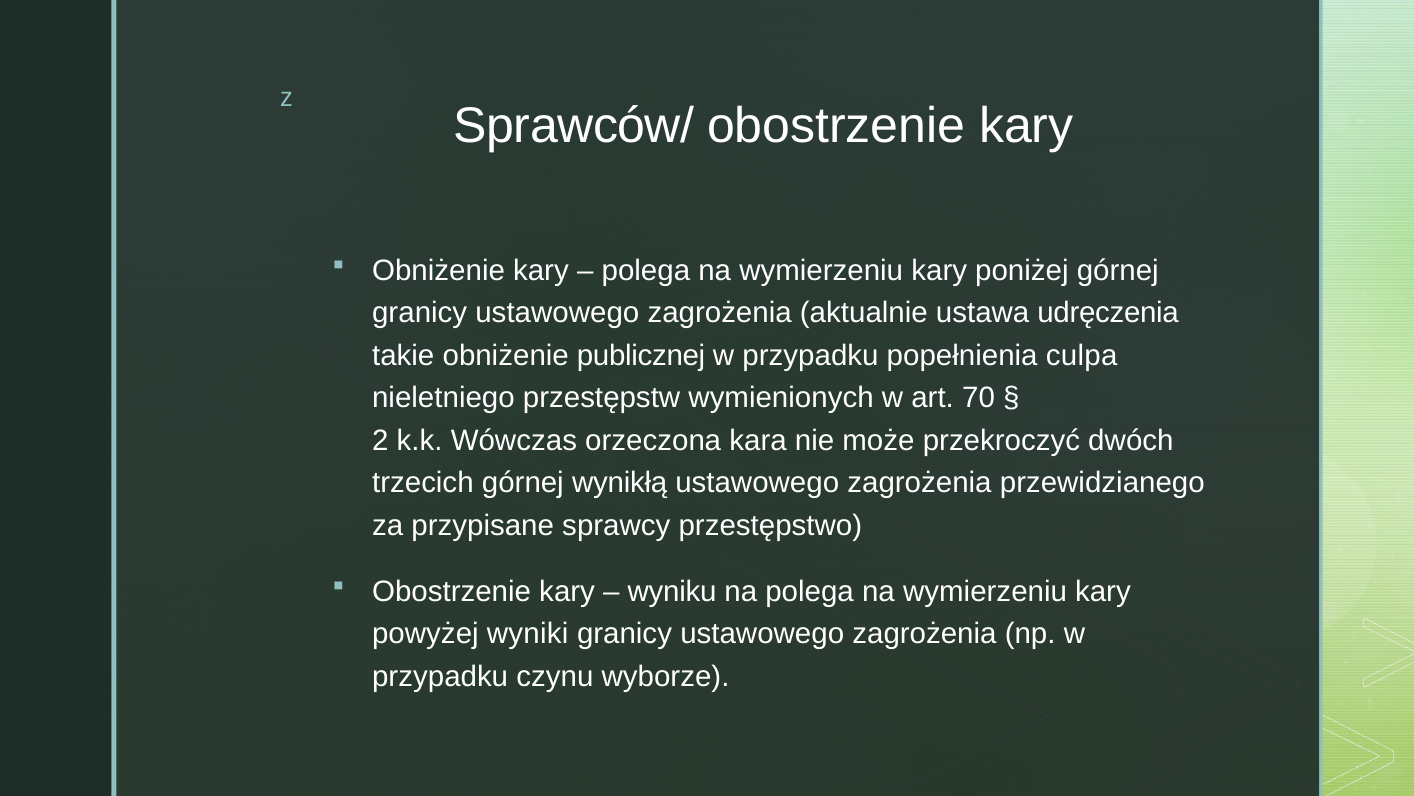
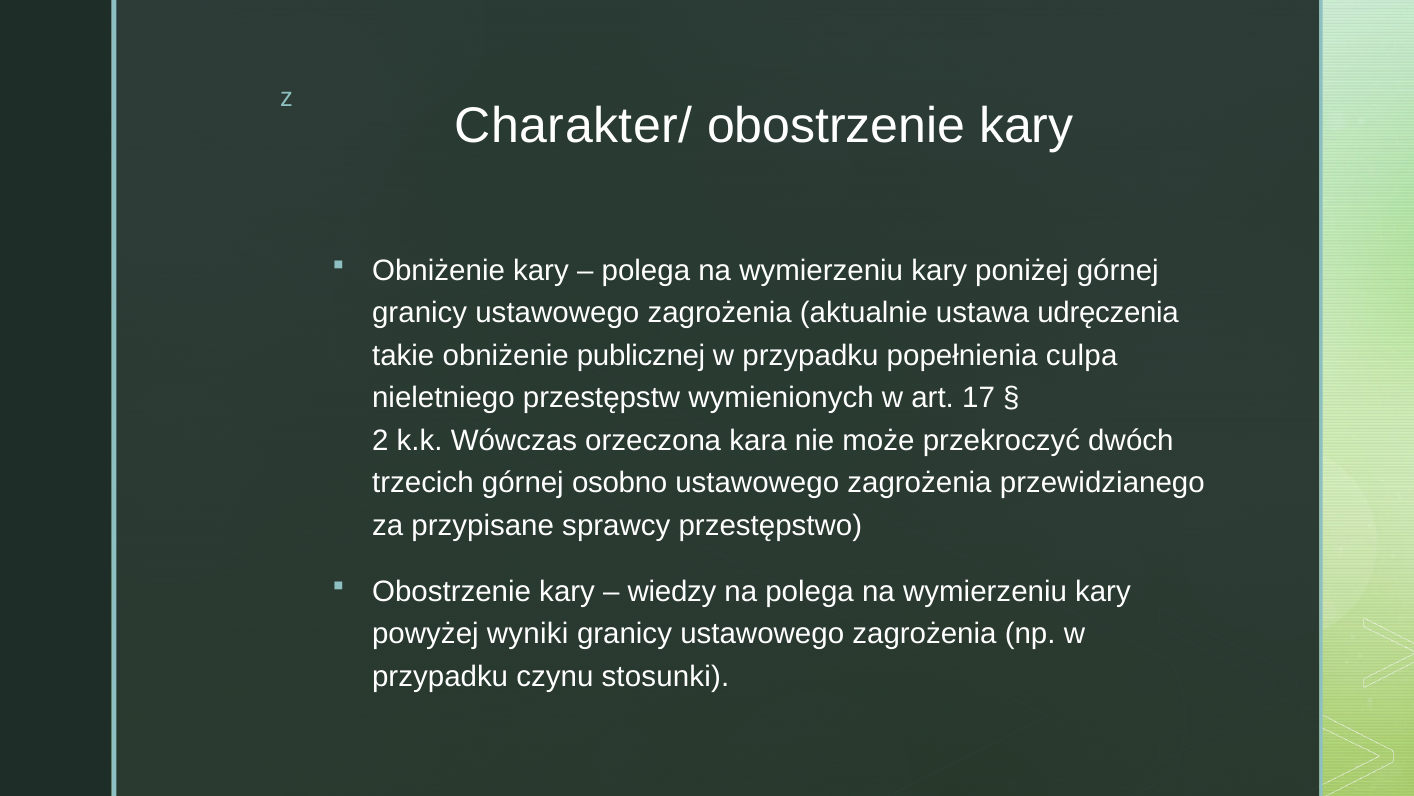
Sprawców/: Sprawców/ -> Charakter/
70: 70 -> 17
wynikłą: wynikłą -> osobno
wyniku: wyniku -> wiedzy
wyborze: wyborze -> stosunki
